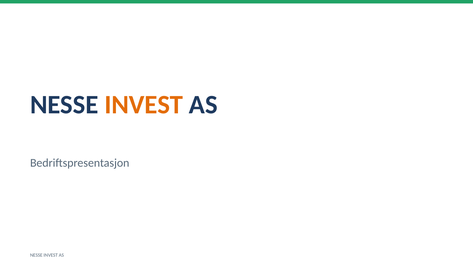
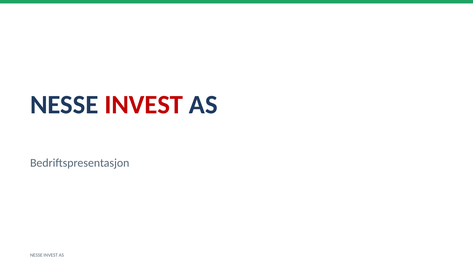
INVEST at (144, 105) colour: orange -> red
